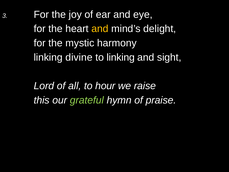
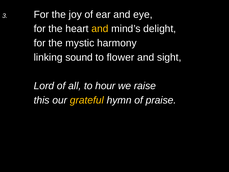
divine: divine -> sound
to linking: linking -> flower
grateful colour: light green -> yellow
